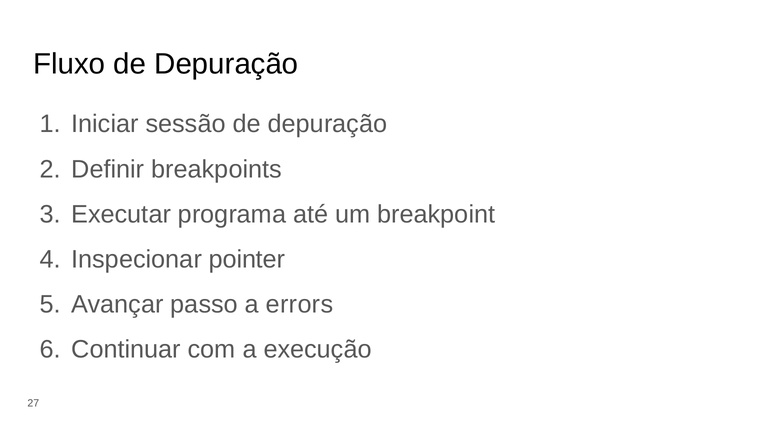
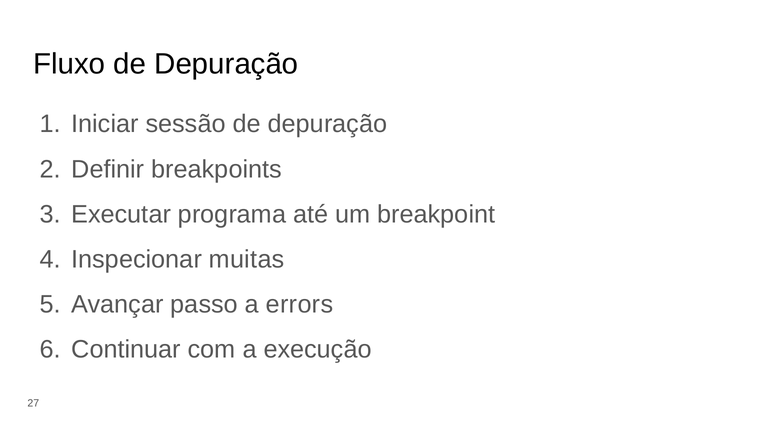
pointer: pointer -> muitas
